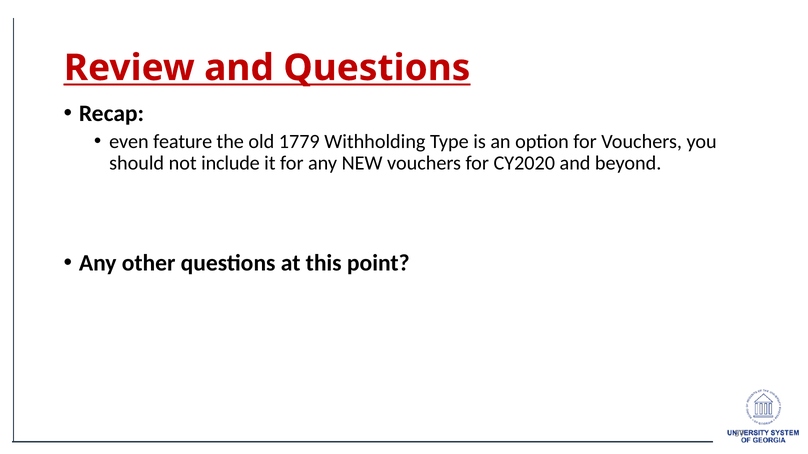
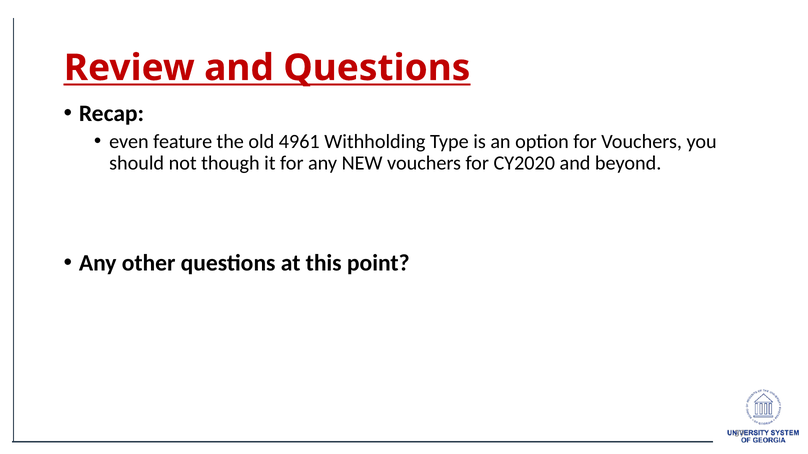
1779: 1779 -> 4961
include: include -> though
